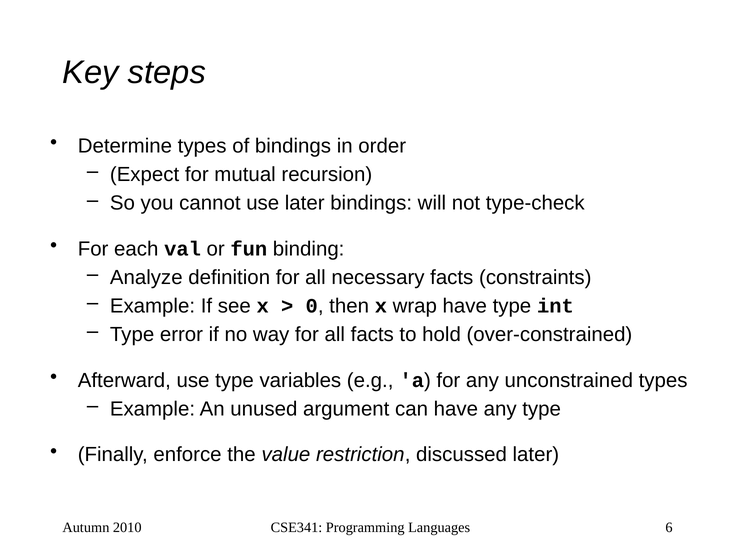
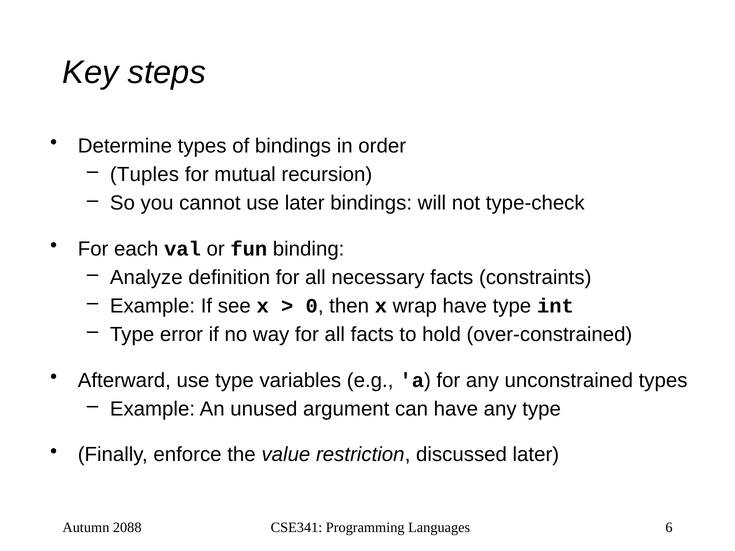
Expect: Expect -> Tuples
2010: 2010 -> 2088
